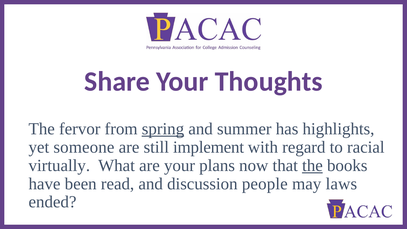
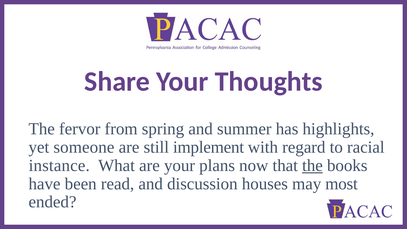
spring underline: present -> none
virtually: virtually -> instance
people: people -> houses
laws: laws -> most
